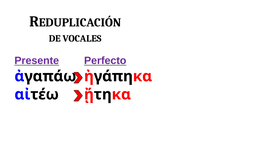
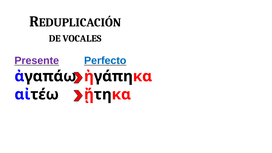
Perfecto colour: purple -> blue
